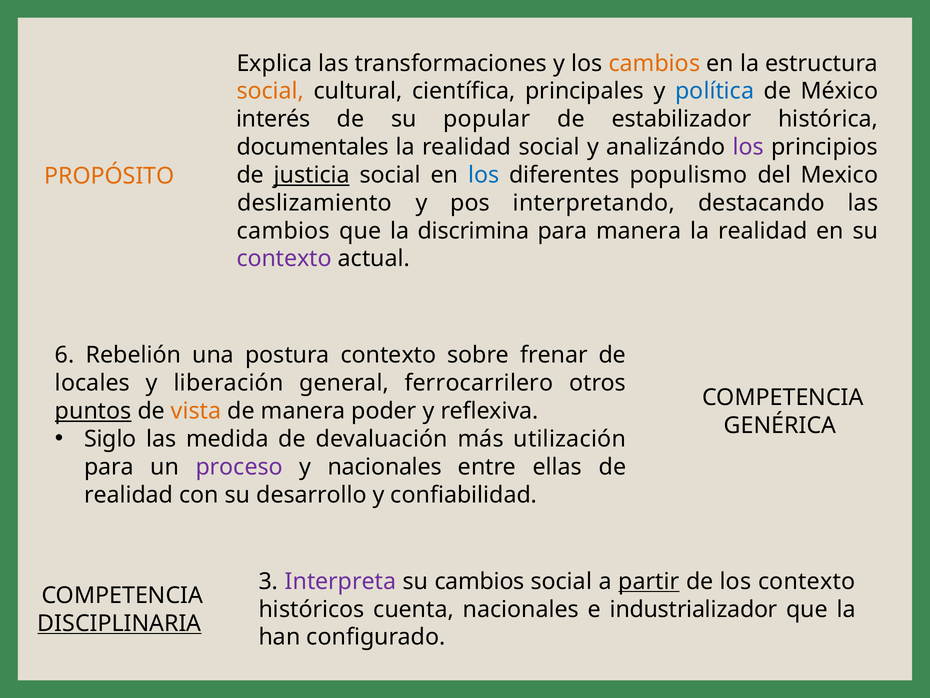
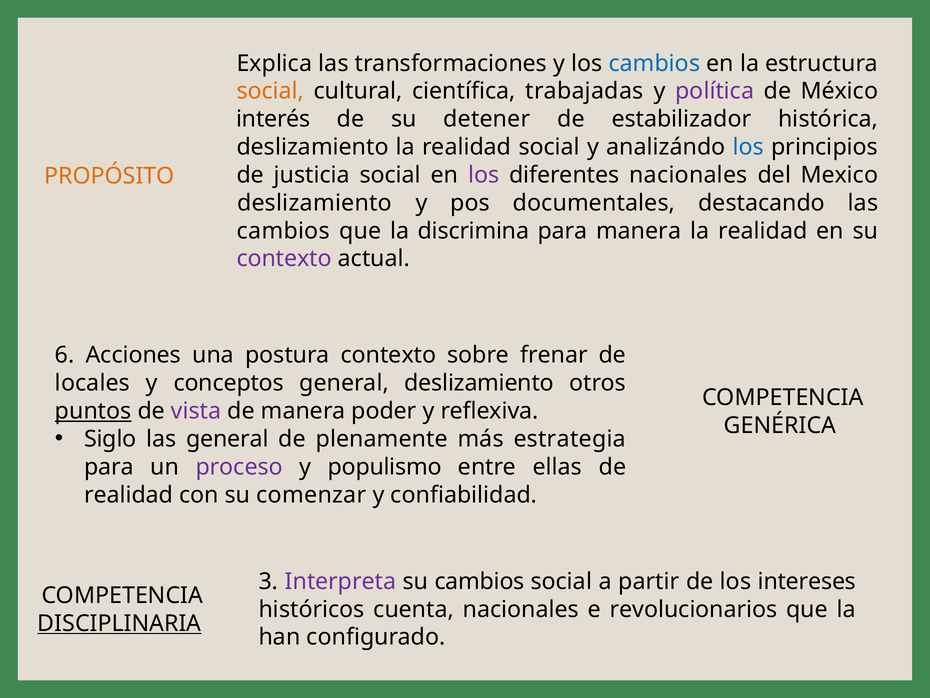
cambios at (654, 63) colour: orange -> blue
principales: principales -> trabajadas
política colour: blue -> purple
popular: popular -> detener
documentales at (313, 147): documentales -> deslizamiento
los at (748, 147) colour: purple -> blue
justicia underline: present -> none
los at (484, 175) colour: blue -> purple
diferentes populismo: populismo -> nacionales
interpretando: interpretando -> documentales
Rebelión: Rebelión -> Acciones
liberación: liberación -> conceptos
general ferrocarrilero: ferrocarrilero -> deslizamiento
vista colour: orange -> purple
las medida: medida -> general
devaluación: devaluación -> plenamente
utilización: utilización -> estrategia
y nacionales: nacionales -> populismo
desarrollo: desarrollo -> comenzar
partir underline: present -> none
los contexto: contexto -> intereses
industrializador: industrializador -> revolucionarios
